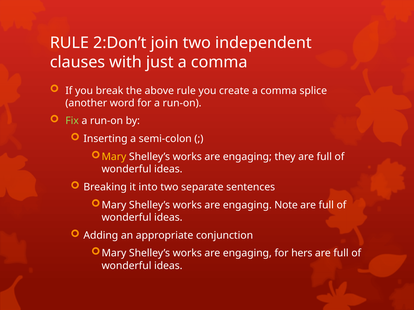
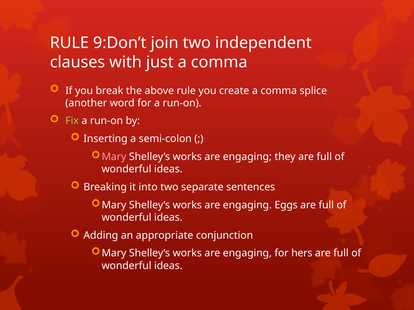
2:Don’t: 2:Don’t -> 9:Don’t
Mary at (114, 157) colour: yellow -> pink
Note: Note -> Eggs
